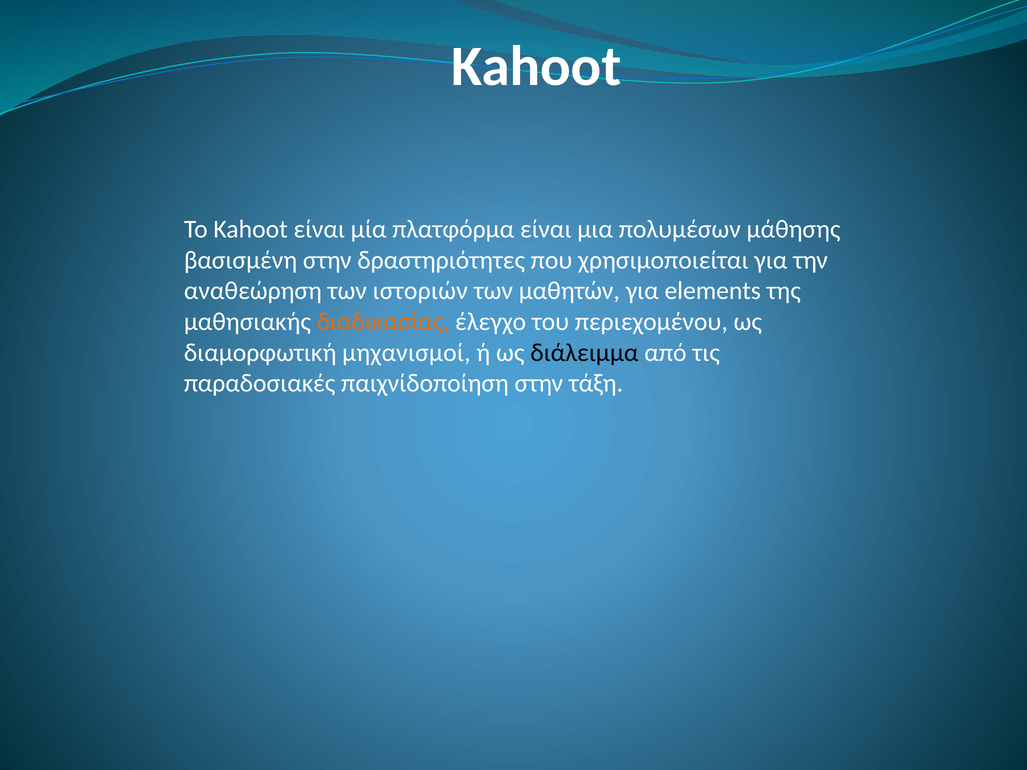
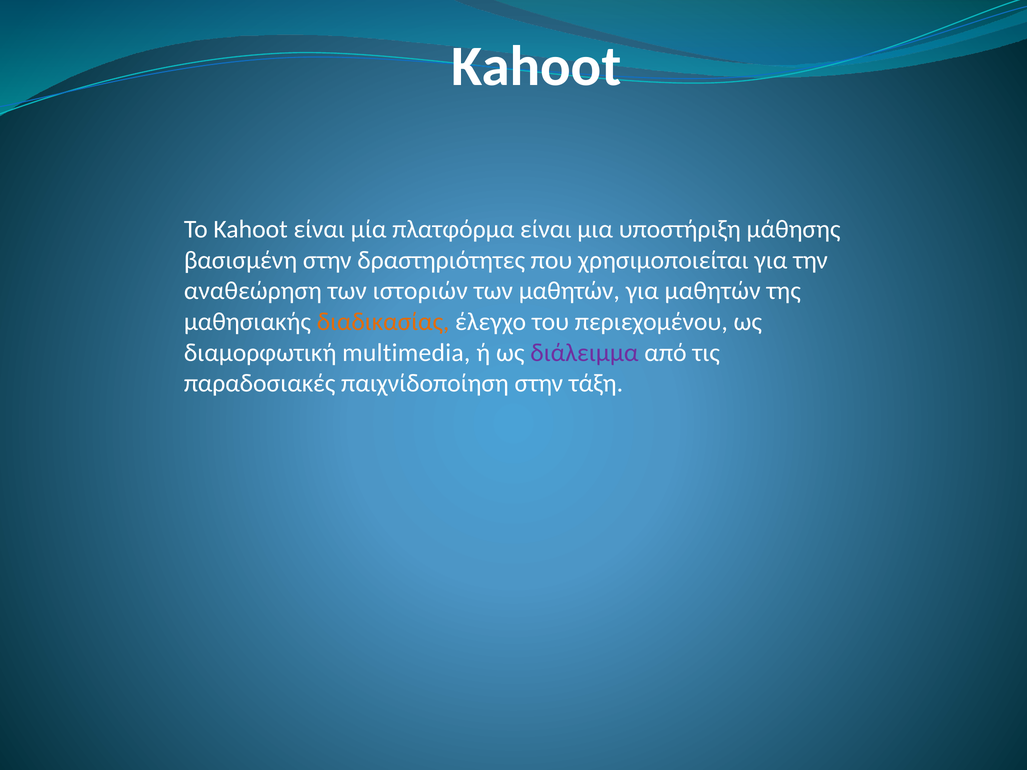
πολυμέσων: πολυμέσων -> υποστήριξη
για elements: elements -> μαθητών
μηχανισμοί: μηχανισμοί -> multimedia
διάλειμμα colour: black -> purple
